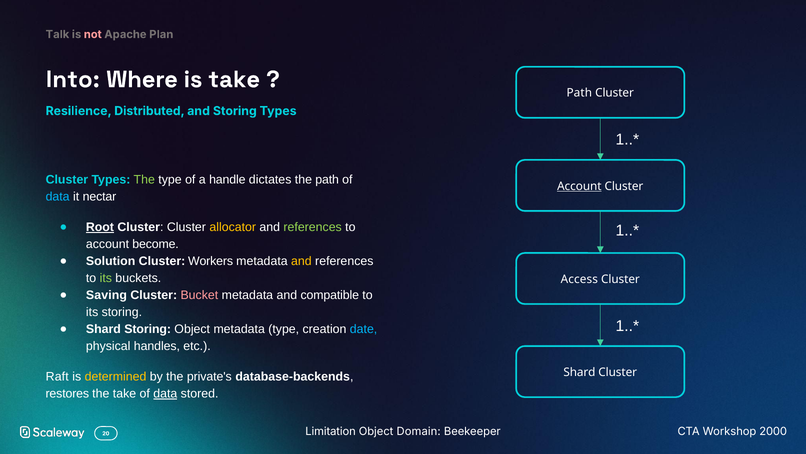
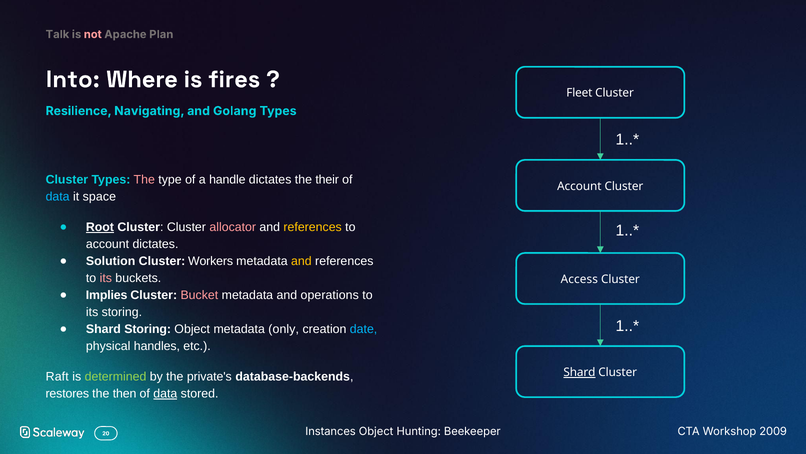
is take: take -> fires
Path at (579, 93): Path -> Fleet
Distributed: Distributed -> Navigating
and Storing: Storing -> Golang
The at (144, 180) colour: light green -> pink
the path: path -> their
Account at (579, 186) underline: present -> none
nectar: nectar -> space
allocator colour: yellow -> pink
references at (313, 227) colour: light green -> yellow
account become: become -> dictates
its at (106, 278) colour: light green -> pink
Saving: Saving -> Implies
compatible: compatible -> operations
metadata type: type -> only
Shard at (579, 372) underline: none -> present
determined colour: yellow -> light green
the take: take -> then
Limitation: Limitation -> Instances
Domain: Domain -> Hunting
2000: 2000 -> 2009
